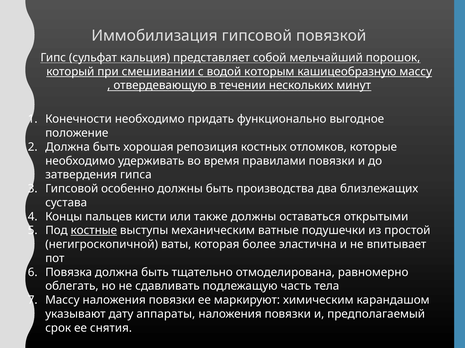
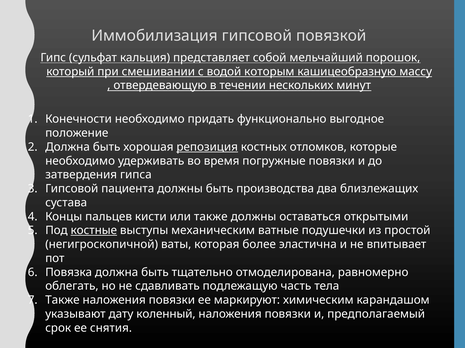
репозиция underline: none -> present
правилами: правилами -> погружные
особенно: особенно -> пациента
Массу at (62, 301): Массу -> Также
аппараты: аппараты -> коленный
